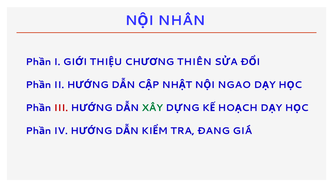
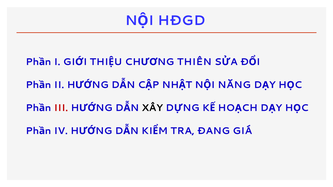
NHÂN: NHÂN -> HĐGD
NGAO: NGAO -> NĂNG
XÂY colour: green -> black
